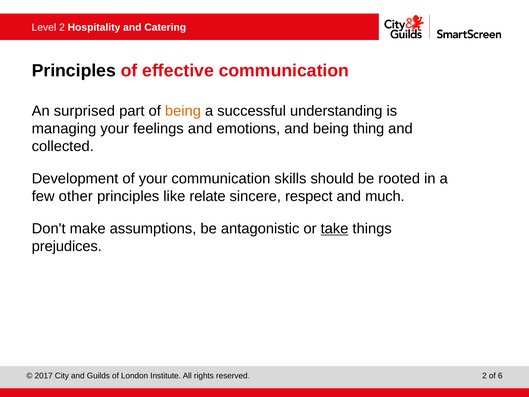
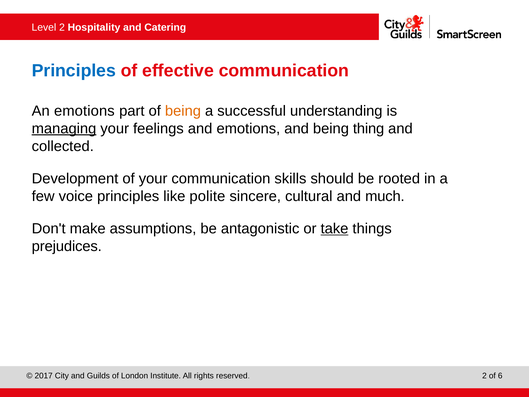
Principles at (74, 70) colour: black -> blue
An surprised: surprised -> emotions
managing underline: none -> present
other: other -> voice
relate: relate -> polite
respect: respect -> cultural
